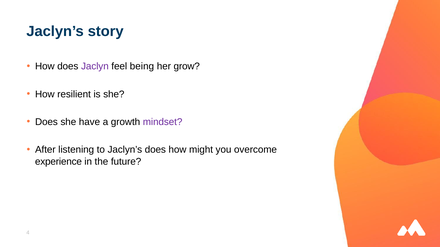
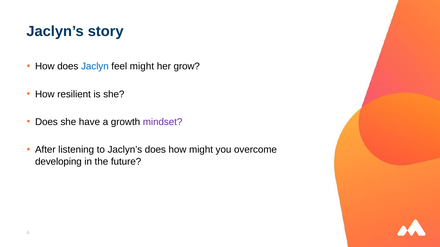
Jaclyn colour: purple -> blue
feel being: being -> might
experience: experience -> developing
